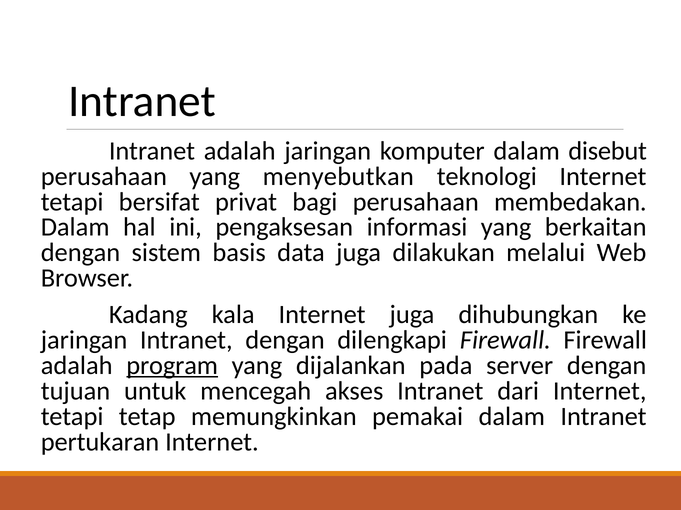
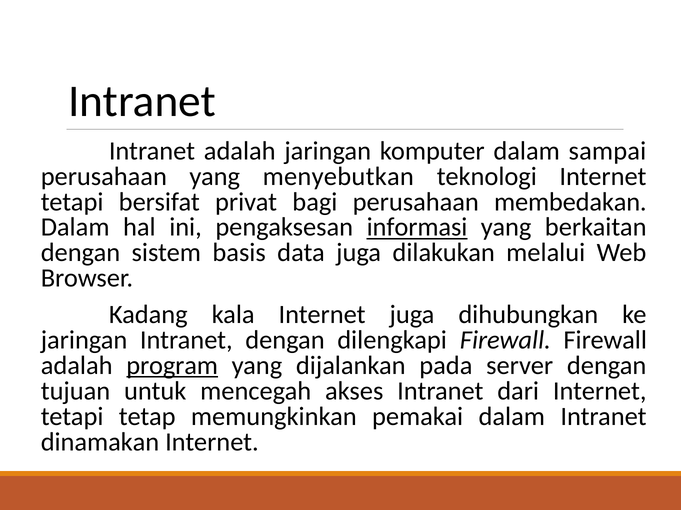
disebut: disebut -> sampai
informasi underline: none -> present
pertukaran: pertukaran -> dinamakan
